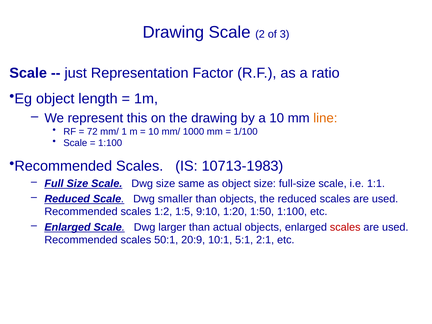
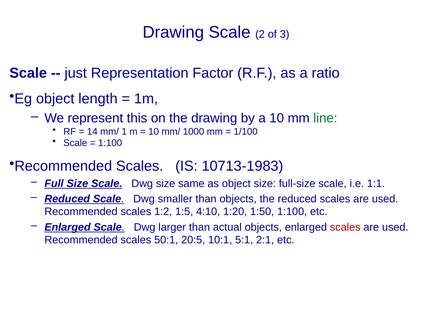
line colour: orange -> green
72: 72 -> 14
9:10: 9:10 -> 4:10
20:9: 20:9 -> 20:5
